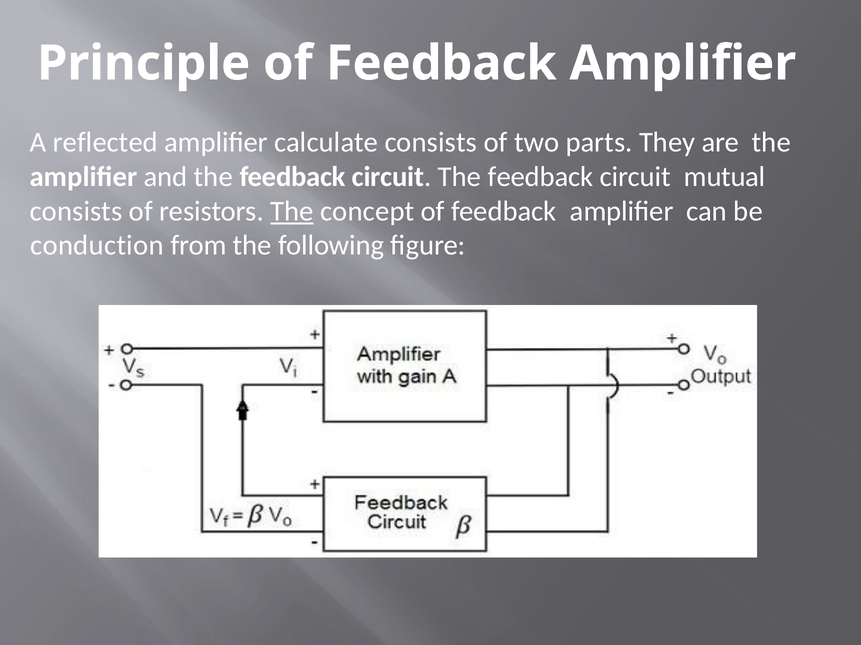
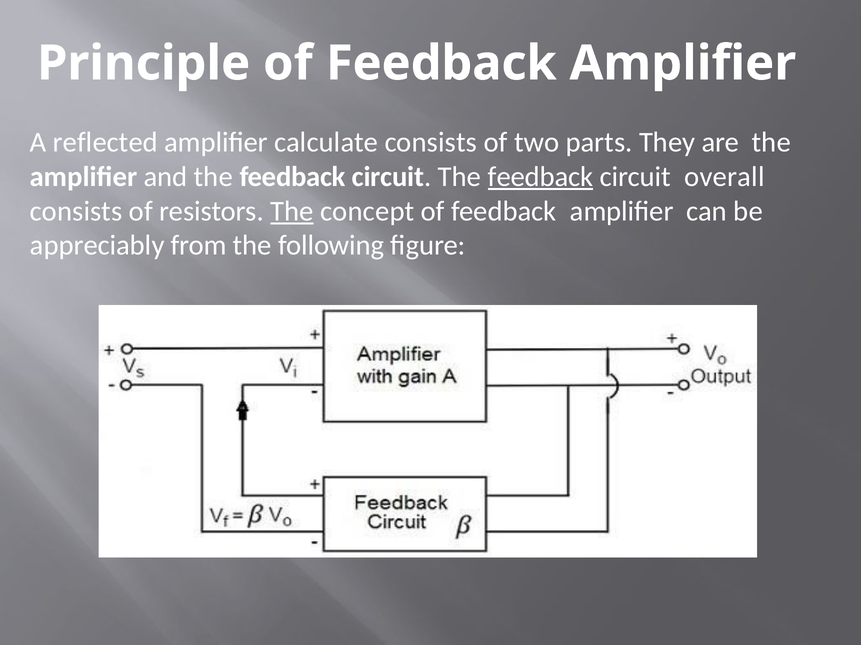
feedback at (541, 177) underline: none -> present
mutual: mutual -> overall
conduction: conduction -> appreciably
